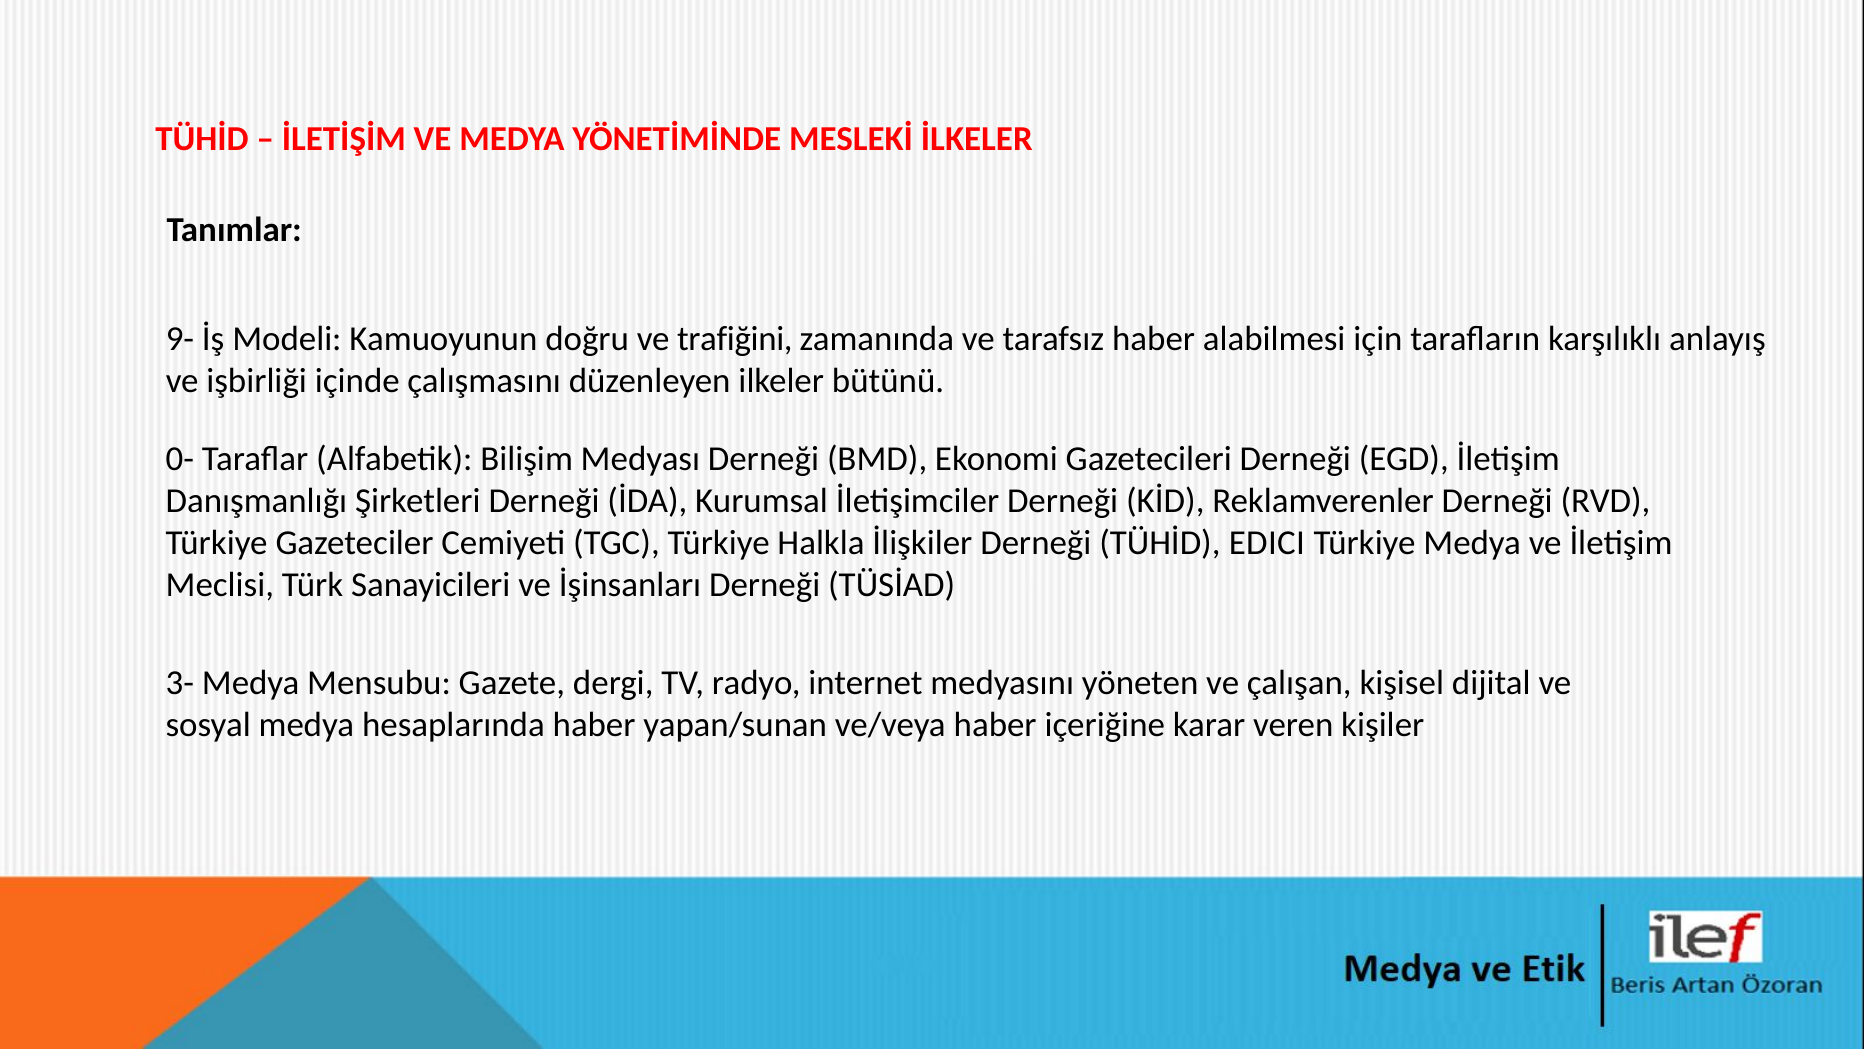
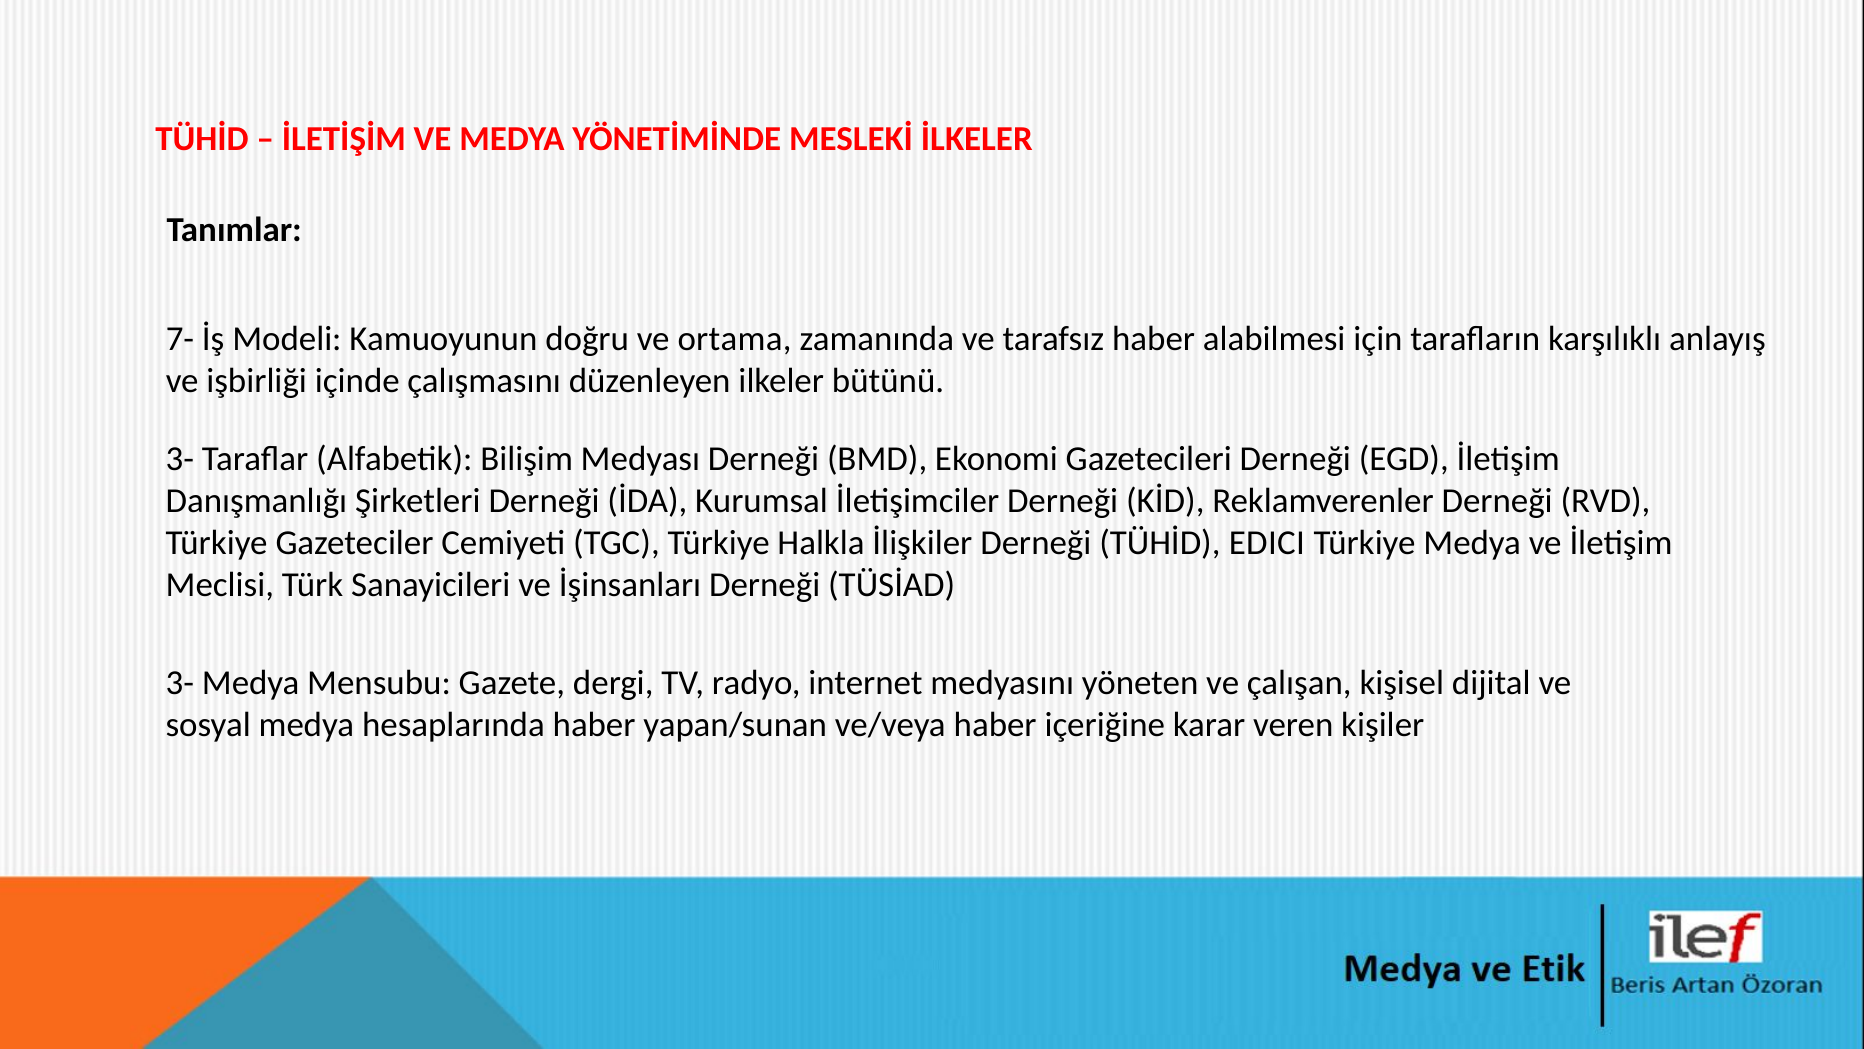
9-: 9- -> 7-
trafiğini: trafiğini -> ortama
0- at (180, 459): 0- -> 3-
